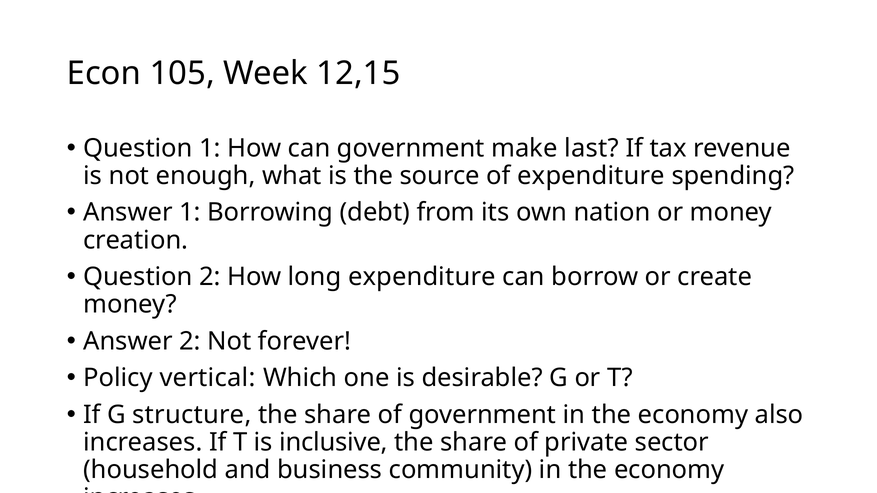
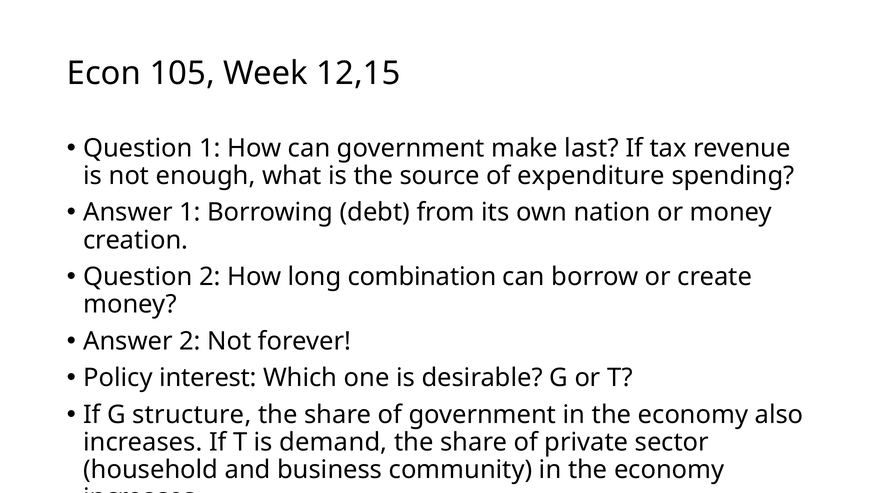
long expenditure: expenditure -> combination
vertical: vertical -> interest
inclusive: inclusive -> demand
